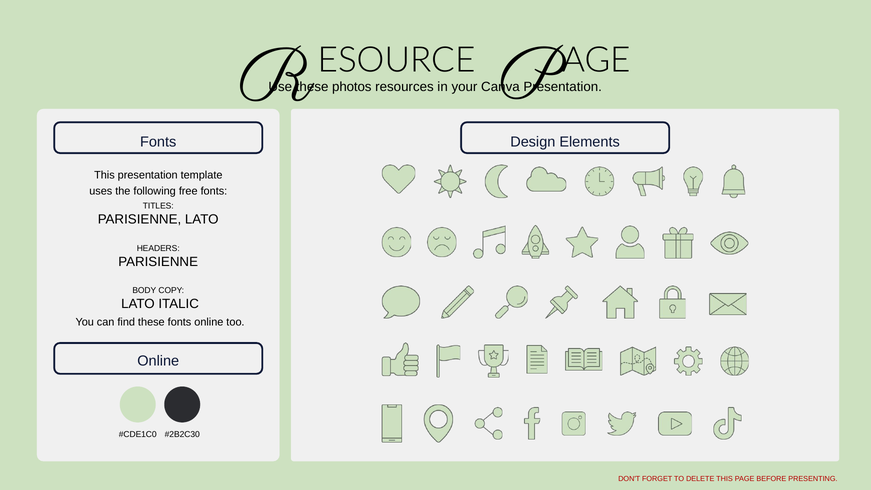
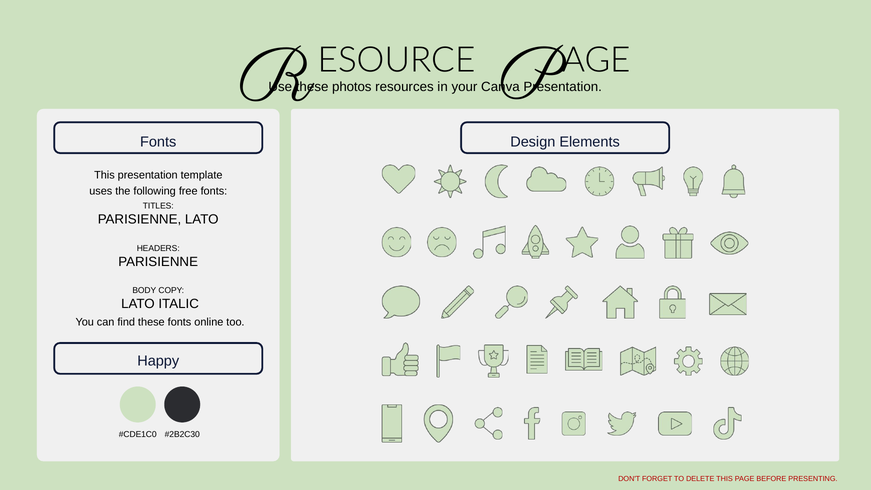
Online at (158, 361): Online -> Happy
